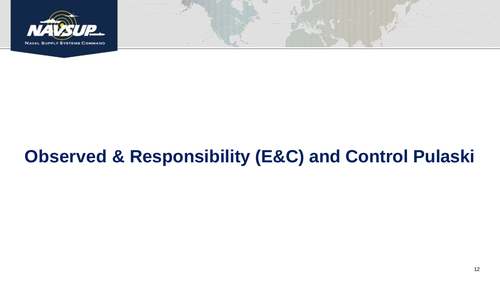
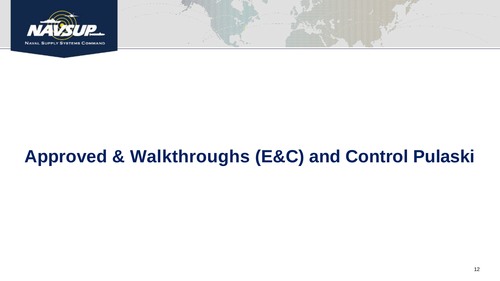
Observed: Observed -> Approved
Responsibility: Responsibility -> Walkthroughs
